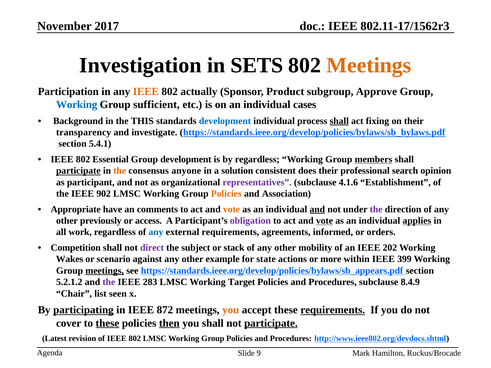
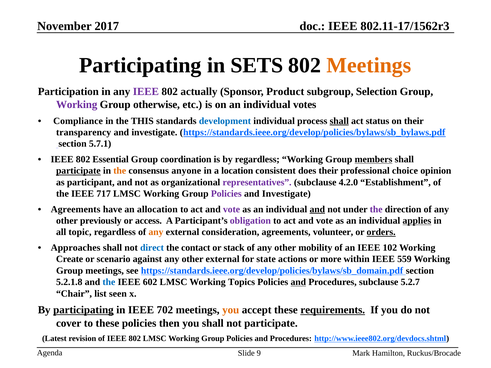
Investigation at (140, 65): Investigation -> Participating
IEEE at (146, 92) colour: orange -> purple
Approve: Approve -> Selection
Working at (77, 105) colour: blue -> purple
sufficient: sufficient -> otherwise
cases: cases -> votes
Background: Background -> Compliance
fixing: fixing -> status
5.4.1: 5.4.1 -> 5.7.1
Group development: development -> coordination
solution: solution -> location
search: search -> choice
4.1.6: 4.1.6 -> 4.2.0
902: 902 -> 717
Policies at (226, 194) colour: orange -> purple
Association at (286, 194): Association -> Investigate
Appropriate at (76, 209): Appropriate -> Agreements
comments: comments -> allocation
vote at (232, 209) colour: orange -> purple
vote at (325, 221) underline: present -> none
work: work -> topic
any at (156, 232) colour: blue -> orange
external requirements: requirements -> consideration
informed: informed -> volunteer
orders underline: none -> present
Competition: Competition -> Approaches
direct colour: purple -> blue
subject: subject -> contact
202: 202 -> 102
Wakes: Wakes -> Create
other example: example -> external
399: 399 -> 559
meetings at (105, 271) underline: present -> none
https://standards.ieee.org/develop/policies/bylaws/sb_appears.pdf: https://standards.ieee.org/develop/policies/bylaws/sb_appears.pdf -> https://standards.ieee.org/develop/policies/bylaws/sb_domain.pdf
5.2.1.2: 5.2.1.2 -> 5.2.1.8
the at (109, 282) colour: purple -> blue
283: 283 -> 602
Target: Target -> Topics
and at (298, 282) underline: none -> present
8.4.9: 8.4.9 -> 5.2.7
872: 872 -> 702
these at (107, 323) underline: present -> none
then underline: present -> none
participate at (271, 323) underline: present -> none
